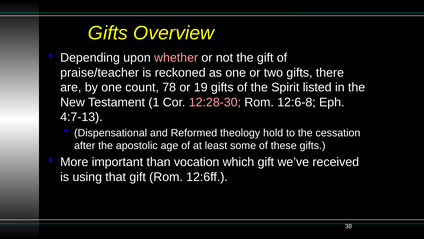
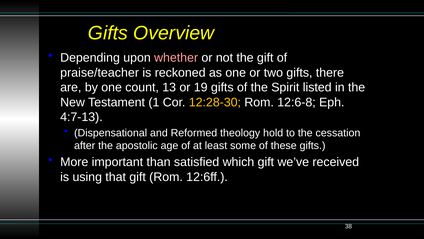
78: 78 -> 13
12:28-30 colour: pink -> yellow
vocation: vocation -> satisfied
